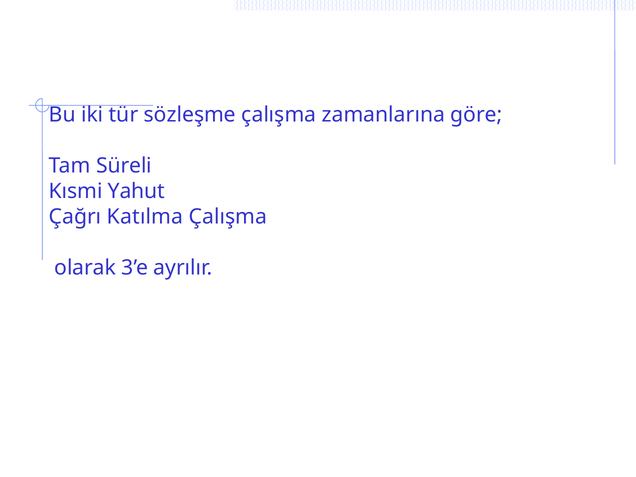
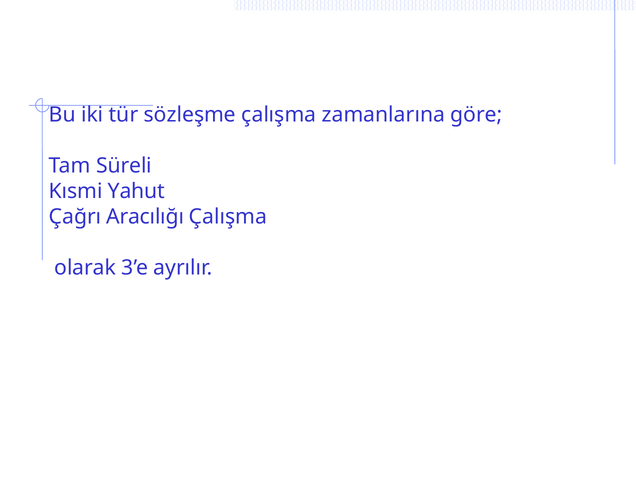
Katılma: Katılma -> Aracılığı
